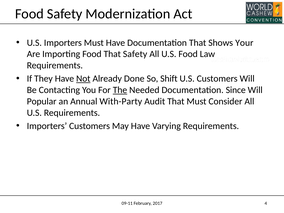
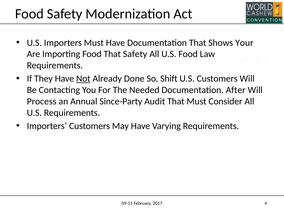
The underline: present -> none
Since: Since -> After
Popular: Popular -> Process
With-Party: With-Party -> Since-Party
